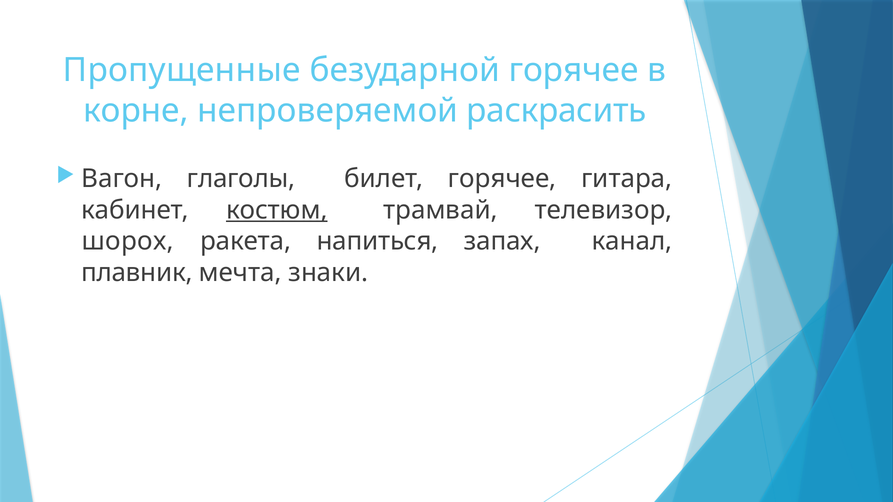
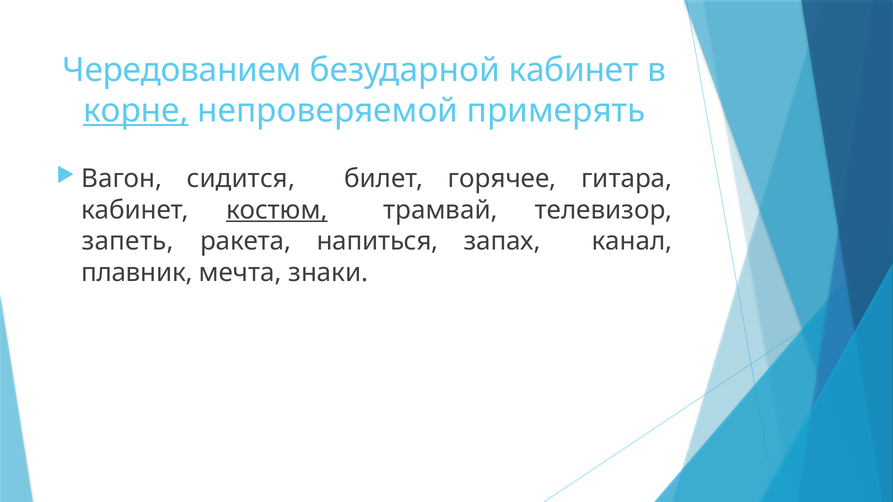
Пропущенные: Пропущенные -> Чередованием
безударной горячее: горячее -> кабинет
корне underline: none -> present
раскрасить: раскрасить -> примерять
глаголы: глаголы -> сидится
шорох: шорох -> запеть
